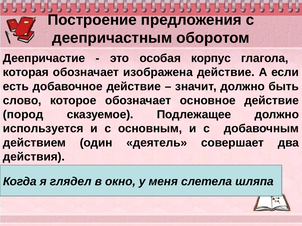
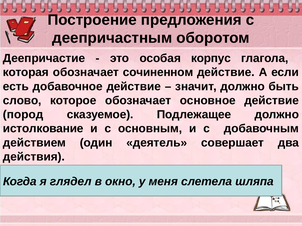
изображена: изображена -> сочиненном
используется: используется -> истолкование
